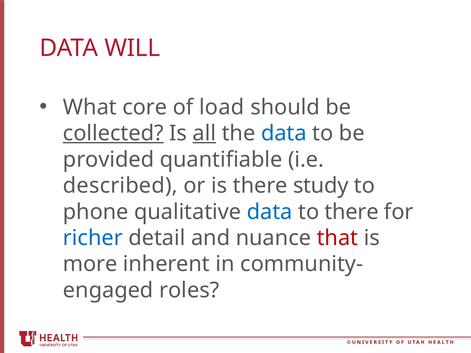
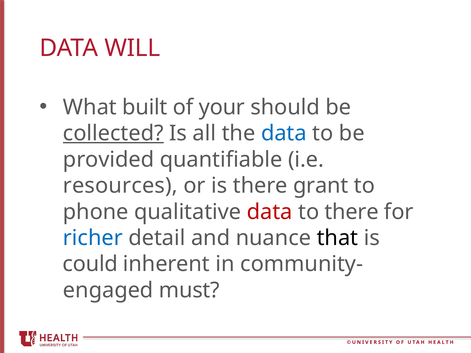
core: core -> built
load: load -> your
all underline: present -> none
described: described -> resources
study: study -> grant
data at (270, 212) colour: blue -> red
that colour: red -> black
more: more -> could
roles: roles -> must
